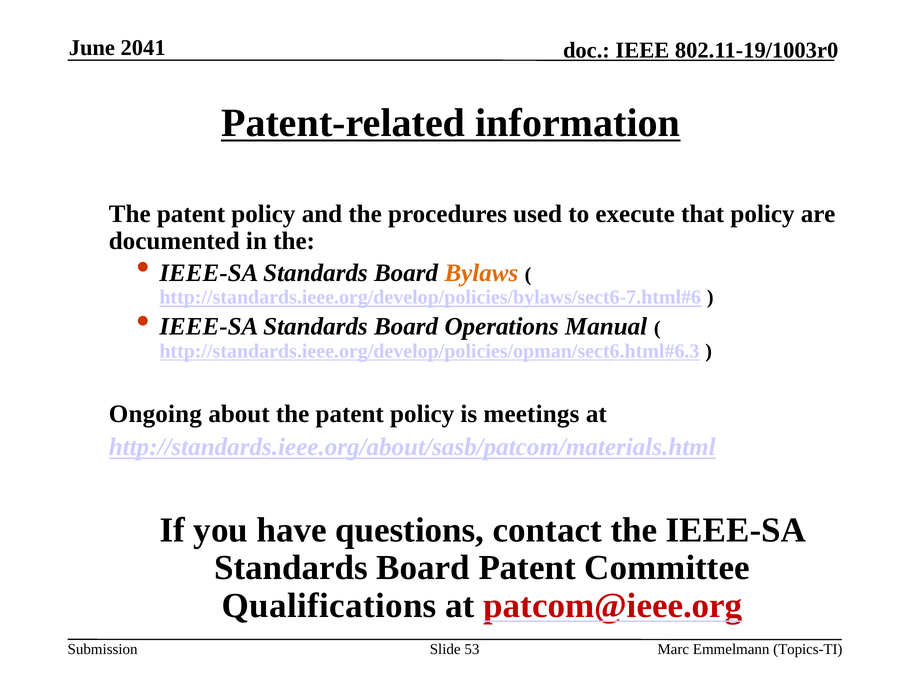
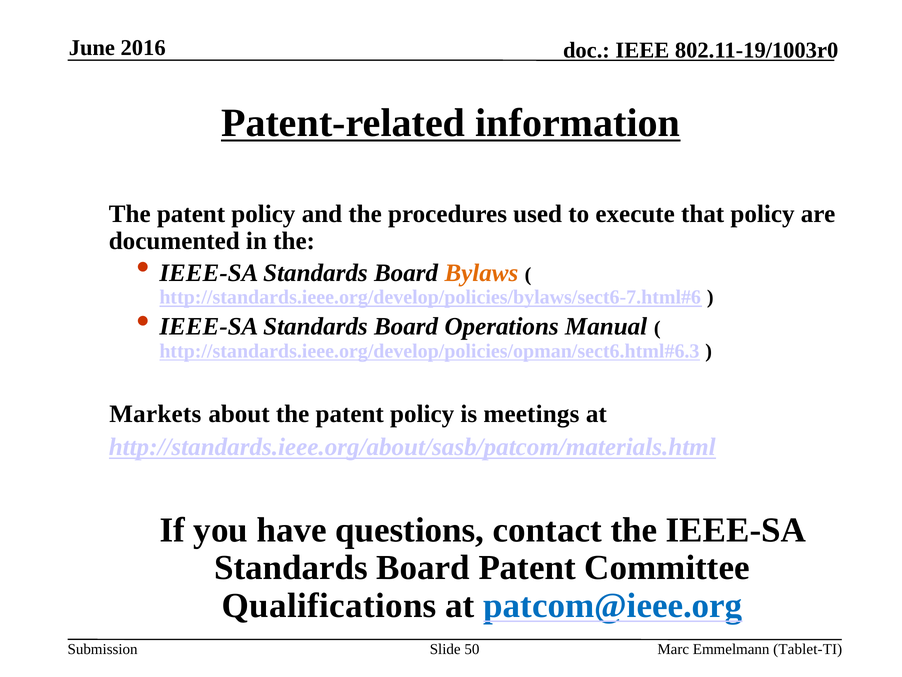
2041: 2041 -> 2016
Ongoing: Ongoing -> Markets
patcom@ieee.org colour: red -> blue
53: 53 -> 50
Topics-TI: Topics-TI -> Tablet-TI
